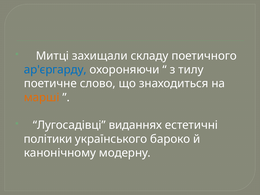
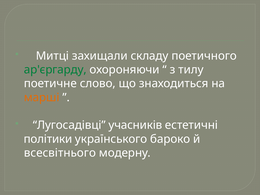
ар'єргарду colour: blue -> green
виданнях: виданнях -> учасників
канонічному: канонічному -> всесвітнього
